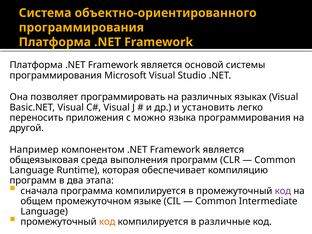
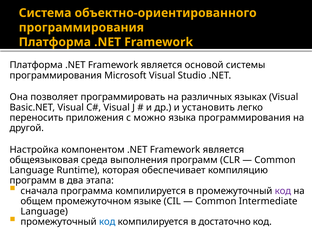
Например: Например -> Настройка
код at (107, 222) colour: orange -> blue
различные: различные -> достаточно
